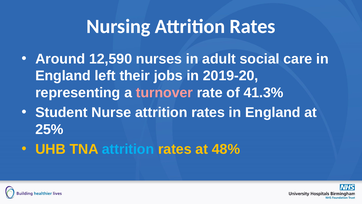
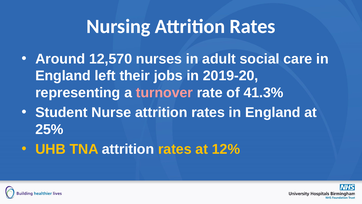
12,590: 12,590 -> 12,570
attrition at (128, 149) colour: light blue -> white
48%: 48% -> 12%
